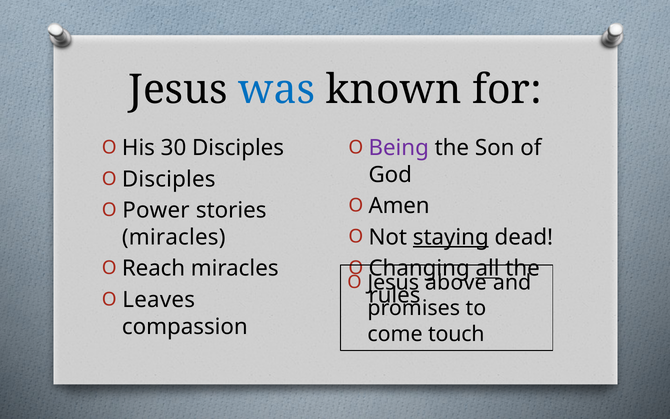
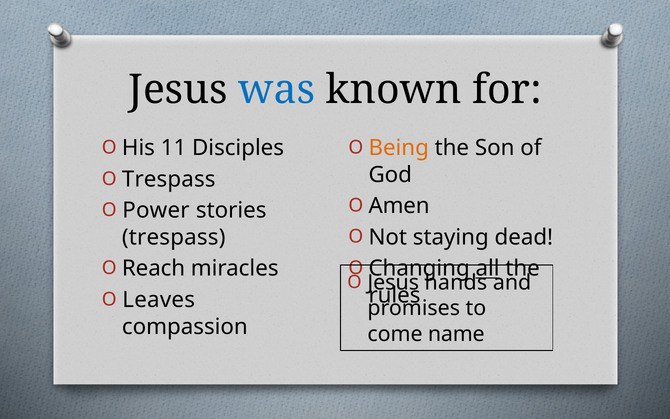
Being colour: purple -> orange
30: 30 -> 11
Disciples at (169, 179): Disciples -> Trespass
miracles at (174, 237): miracles -> trespass
staying underline: present -> none
above: above -> hands
touch: touch -> name
